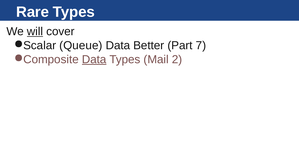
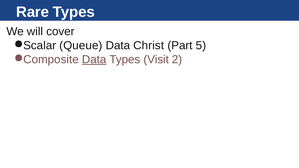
will underline: present -> none
Better: Better -> Christ
7: 7 -> 5
Mail: Mail -> Visit
